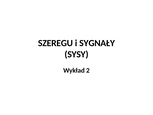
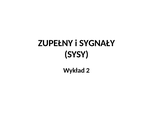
SZEREGU: SZEREGU -> ZUPEŁNY
